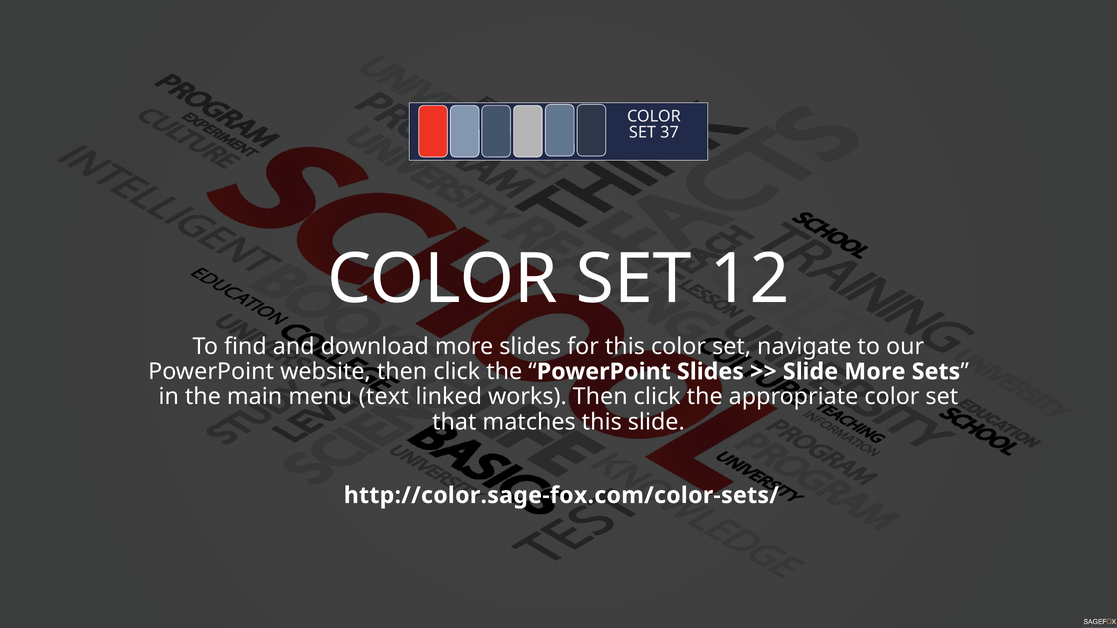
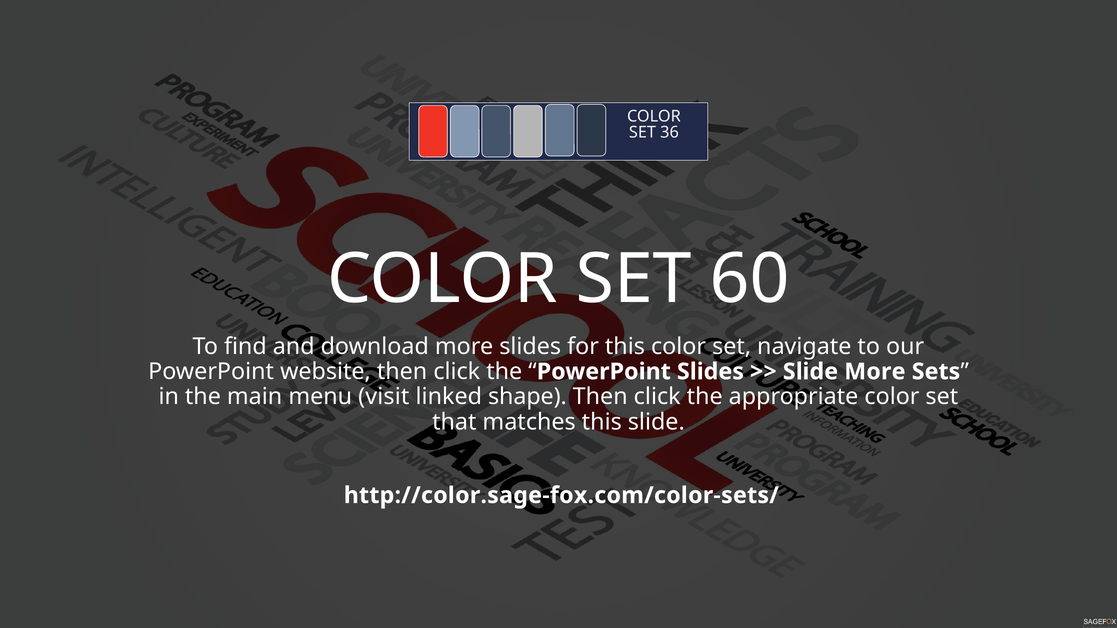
37: 37 -> 36
12: 12 -> 60
text: text -> visit
works: works -> shape
